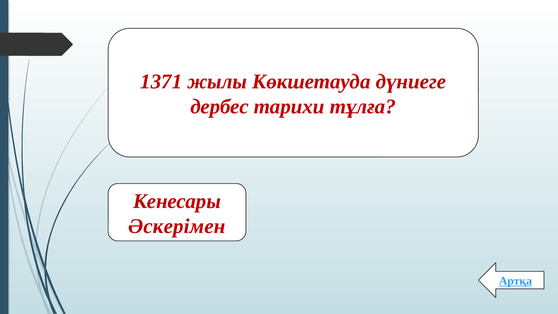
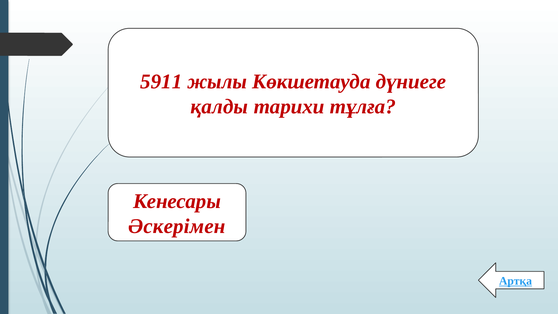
1371: 1371 -> 5911
дербес: дербес -> қалды
